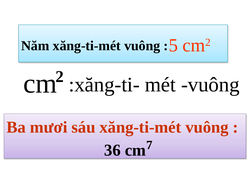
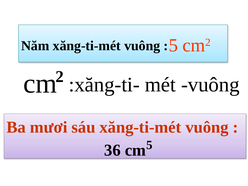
cm 7: 7 -> 5
